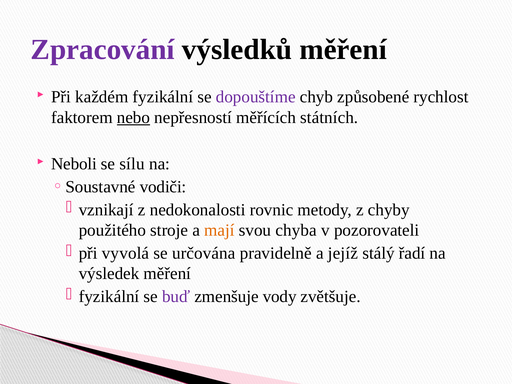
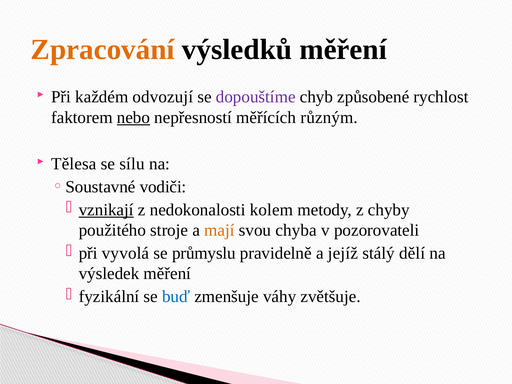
Zpracování colour: purple -> orange
každém fyzikální: fyzikální -> odvozují
státních: státních -> různým
Neboli: Neboli -> Tělesa
vznikají underline: none -> present
rovnic: rovnic -> kolem
určována: určována -> průmyslu
řadí: řadí -> dělí
buď colour: purple -> blue
vody: vody -> váhy
